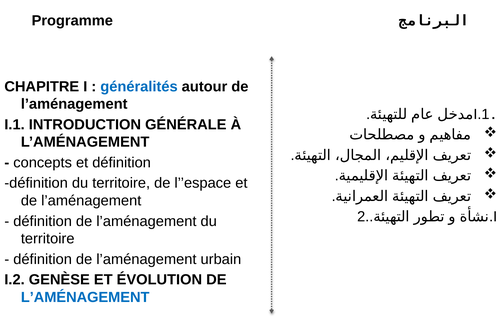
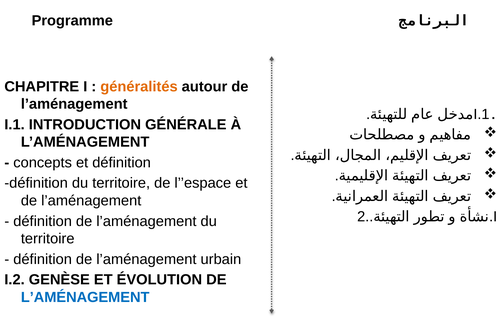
généralités colour: blue -> orange
